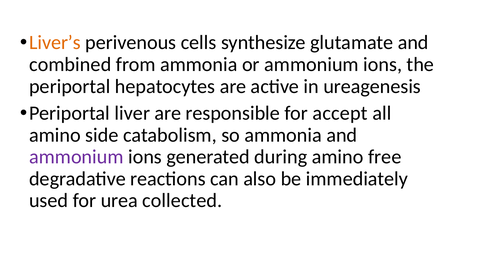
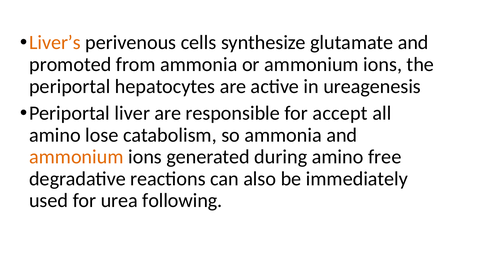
combined: combined -> promoted
side: side -> lose
ammonium at (76, 157) colour: purple -> orange
collected: collected -> following
